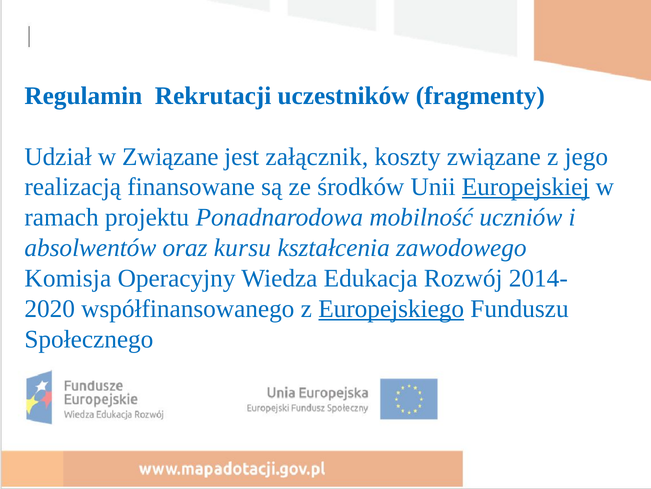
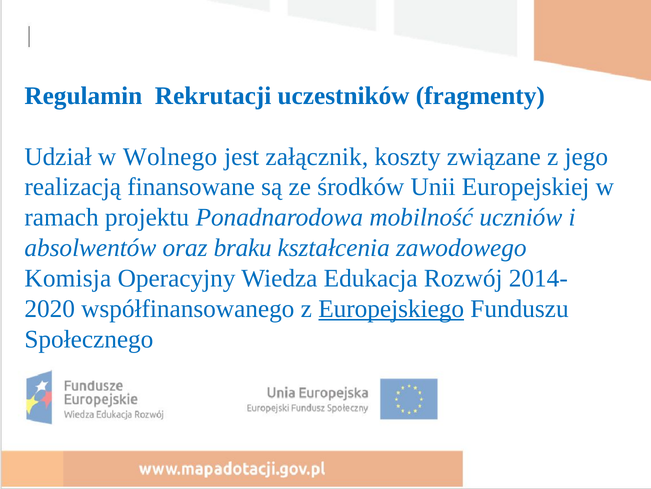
w Związane: Związane -> Wolnego
Europejskiej underline: present -> none
kursu: kursu -> braku
